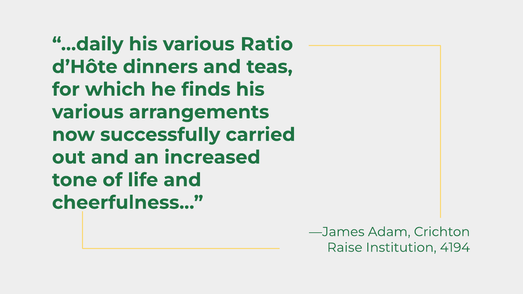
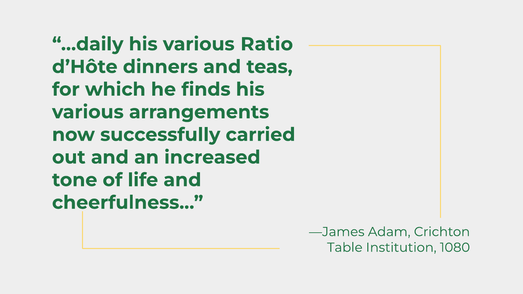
Raise: Raise -> Table
4194: 4194 -> 1080
